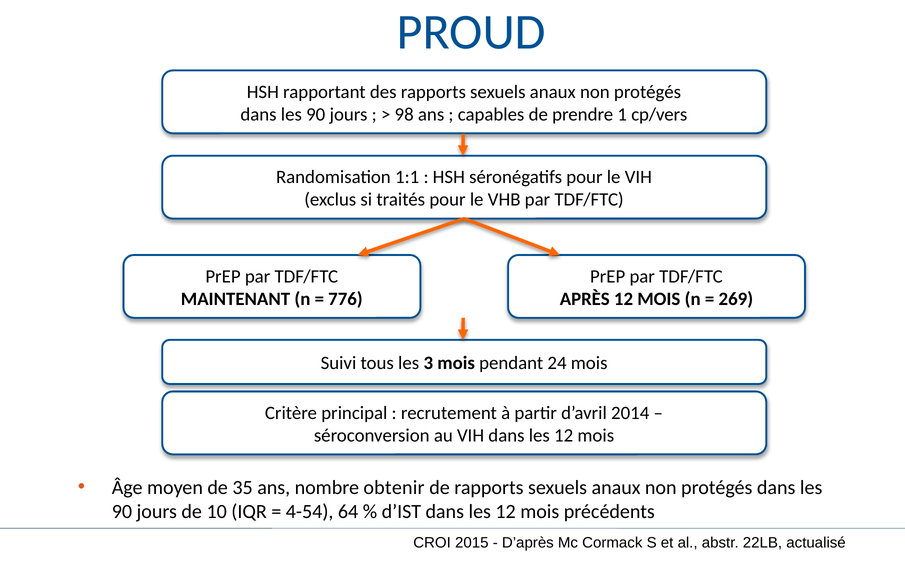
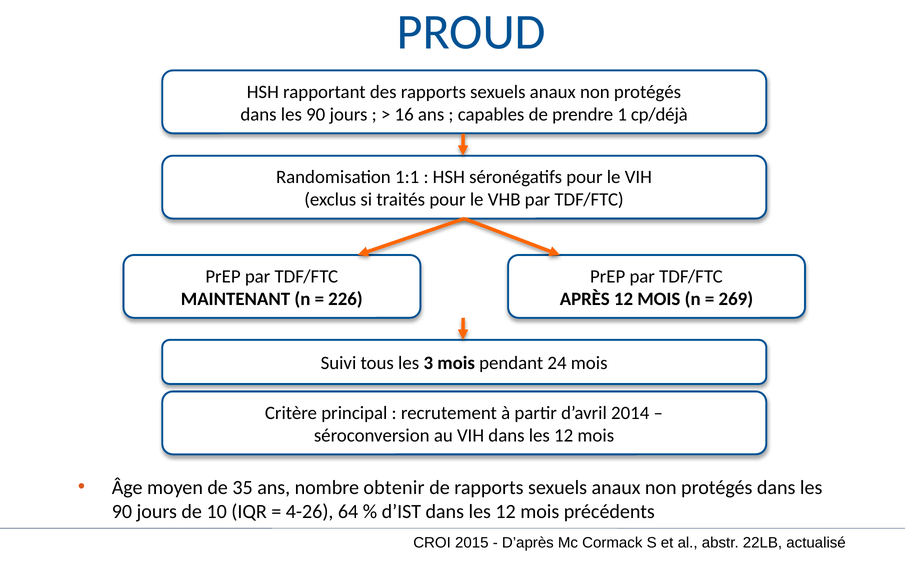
98: 98 -> 16
cp/vers: cp/vers -> cp/déjà
776: 776 -> 226
4-54: 4-54 -> 4-26
